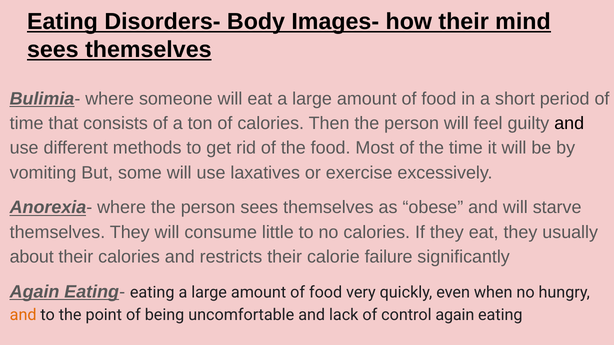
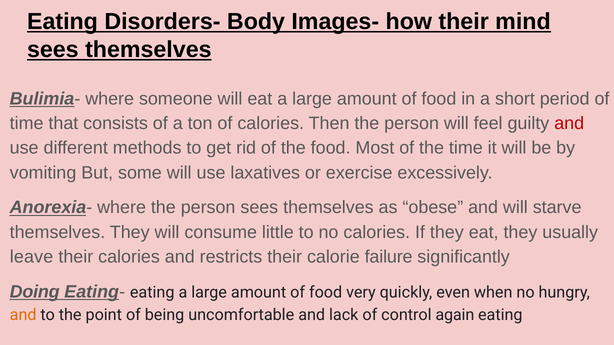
and at (569, 123) colour: black -> red
about: about -> leave
Again at (35, 292): Again -> Doing
